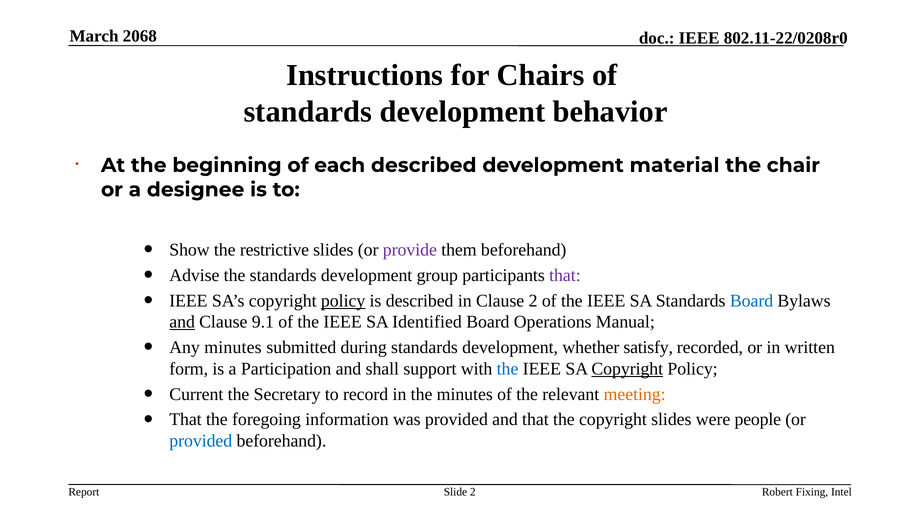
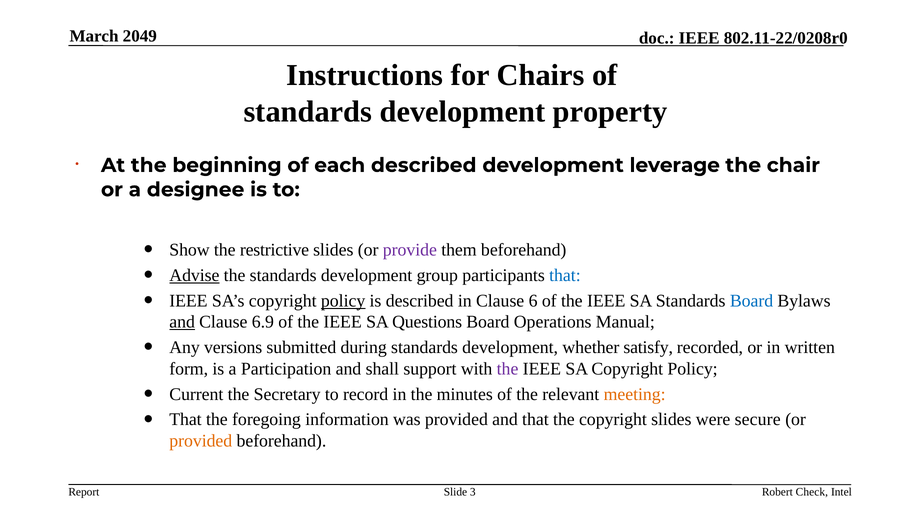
2068: 2068 -> 2049
behavior: behavior -> property
material: material -> leverage
Advise underline: none -> present
that at (565, 275) colour: purple -> blue
Clause 2: 2 -> 6
9.1: 9.1 -> 6.9
Identified: Identified -> Questions
Any minutes: minutes -> versions
the at (508, 369) colour: blue -> purple
Copyright at (627, 369) underline: present -> none
people: people -> secure
provided at (201, 441) colour: blue -> orange
2 at (473, 492): 2 -> 3
Fixing: Fixing -> Check
